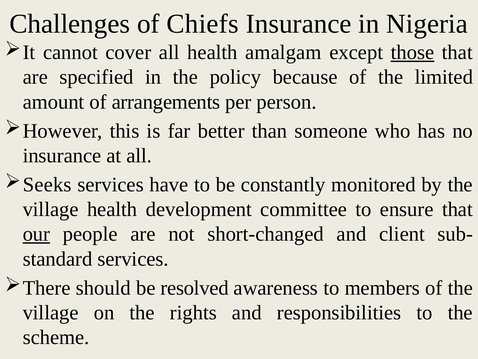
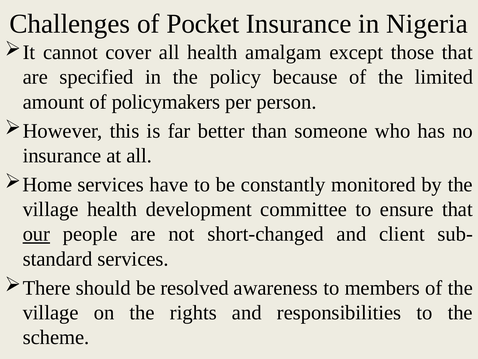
Chiefs: Chiefs -> Pocket
those underline: present -> none
arrangements: arrangements -> policymakers
Seeks: Seeks -> Home
